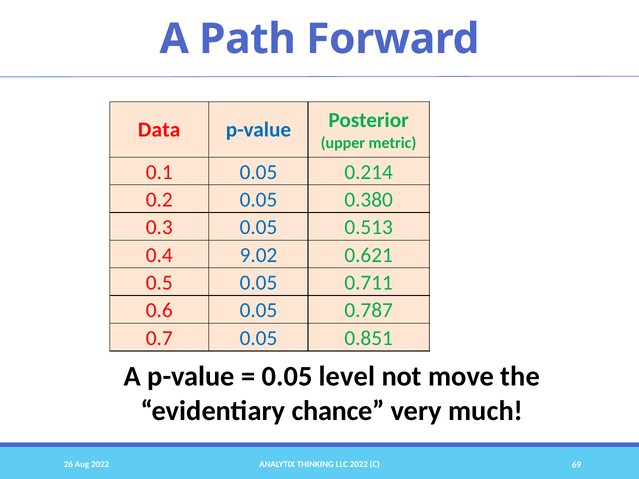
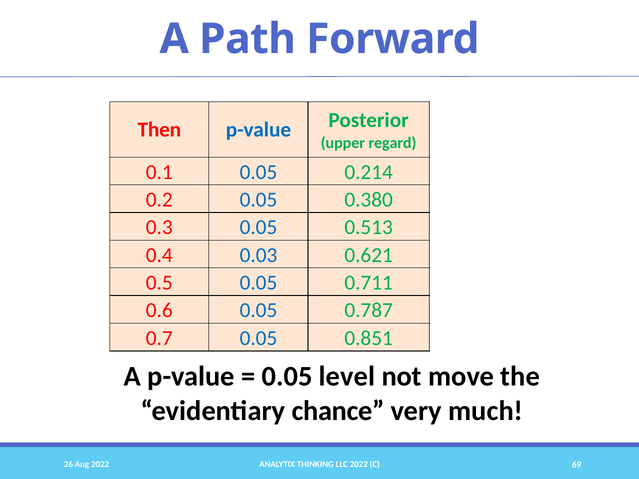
Data: Data -> Then
metric: metric -> regard
9.02: 9.02 -> 0.03
